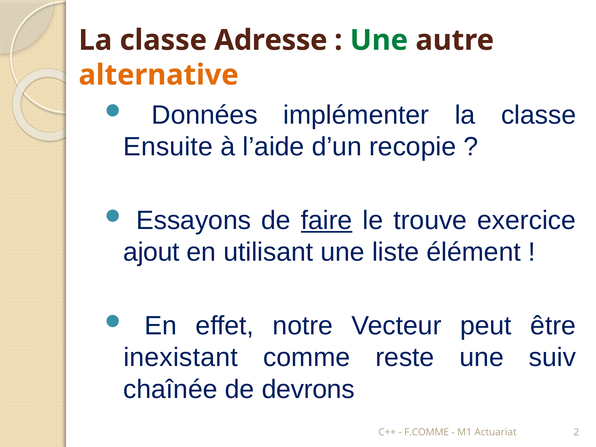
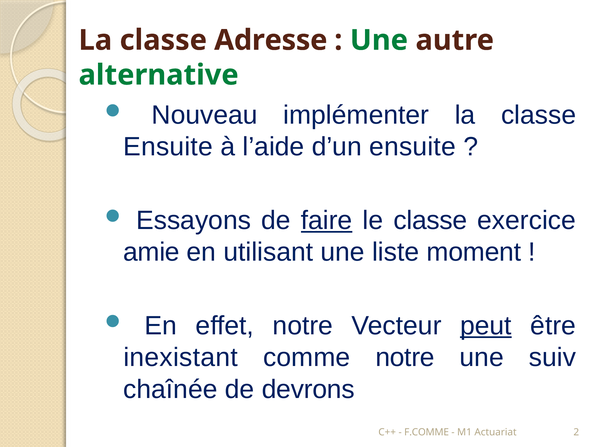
alternative colour: orange -> green
Données: Données -> Nouveau
d’un recopie: recopie -> ensuite
le trouve: trouve -> classe
ajout: ajout -> amie
élément: élément -> moment
peut underline: none -> present
comme reste: reste -> notre
